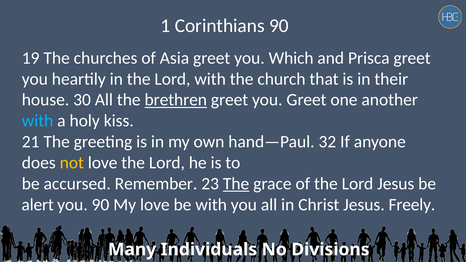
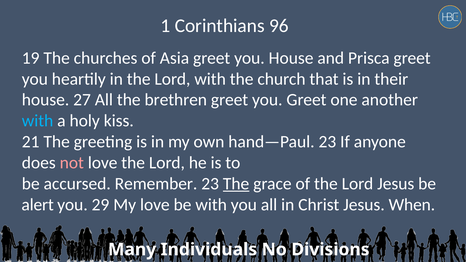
Corinthians 90: 90 -> 96
you Which: Which -> House
30: 30 -> 27
brethren underline: present -> none
hand—Paul 32: 32 -> 23
not colour: yellow -> pink
you 90: 90 -> 29
Freely: Freely -> When
